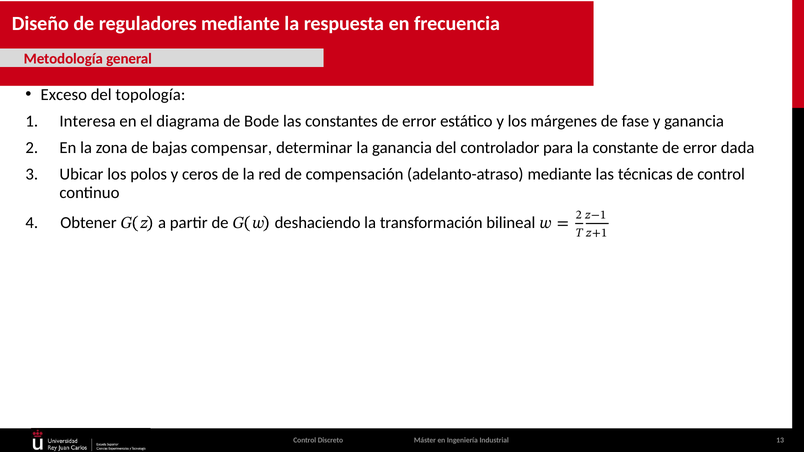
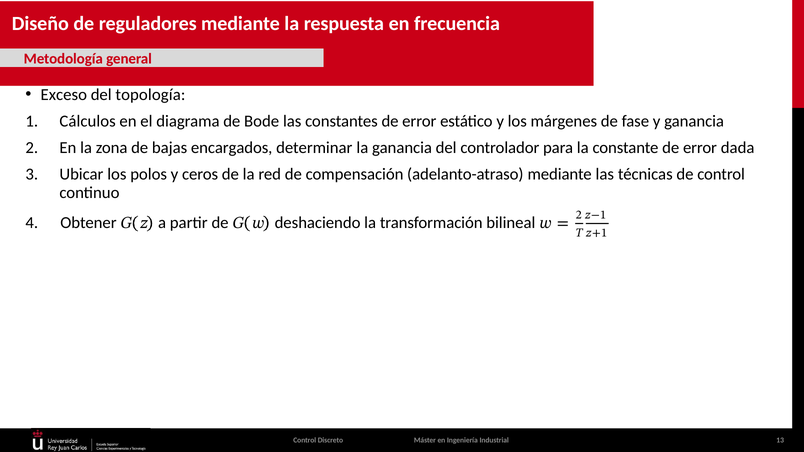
Interesa: Interesa -> Cálculos
compensar: compensar -> encargados
